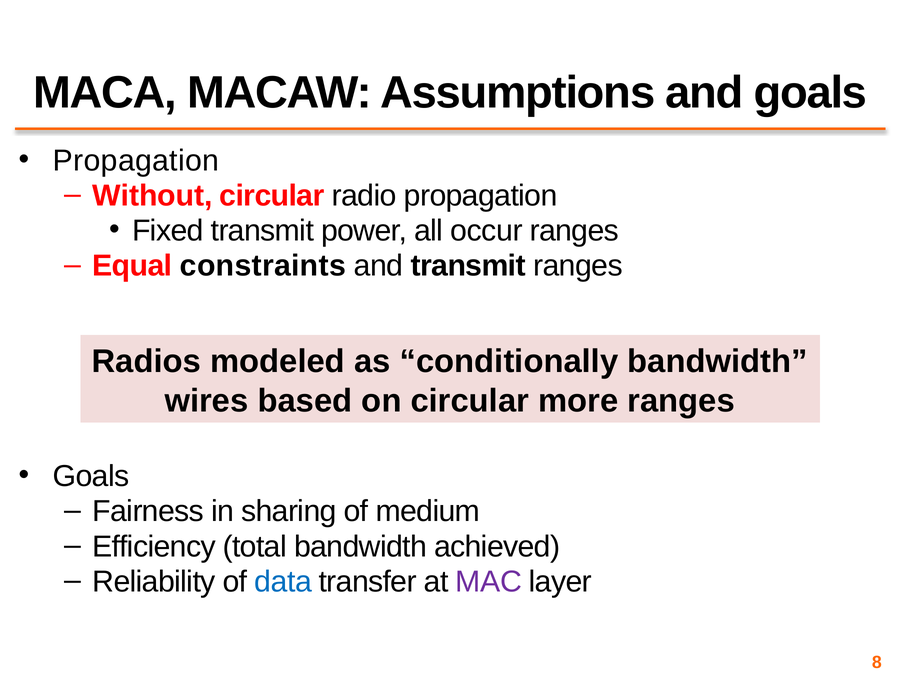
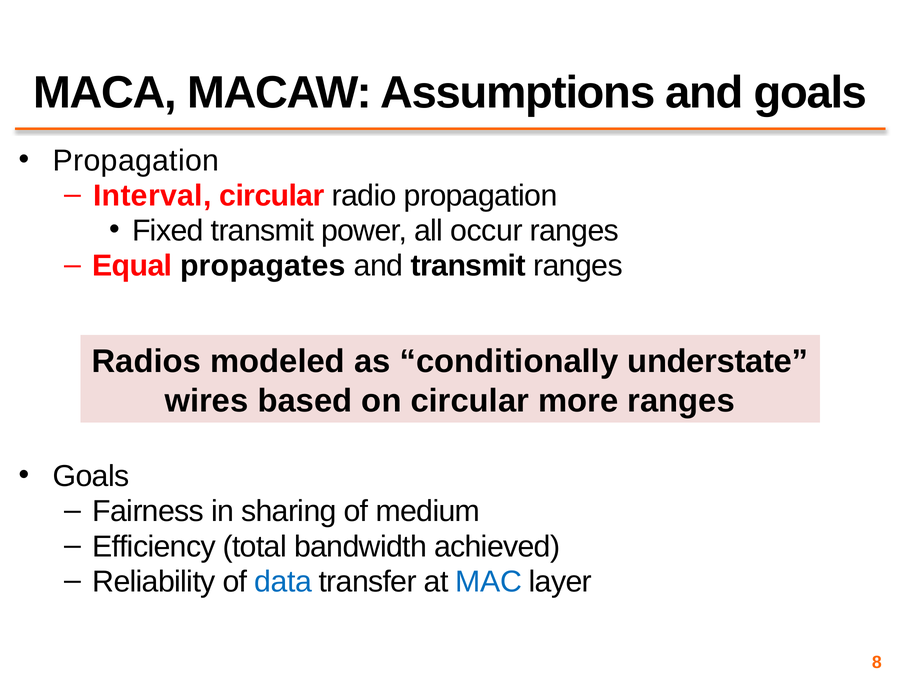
Without: Without -> Interval
constraints: constraints -> propagates
conditionally bandwidth: bandwidth -> understate
MAC colour: purple -> blue
